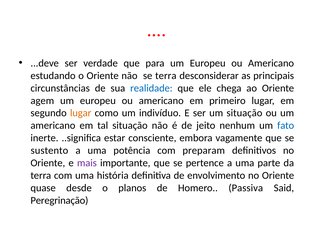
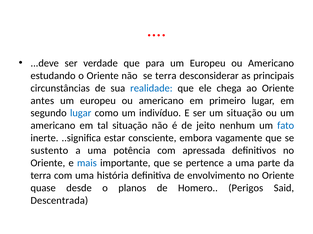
agem: agem -> antes
lugar at (81, 113) colour: orange -> blue
preparam: preparam -> apressada
mais colour: purple -> blue
Passiva: Passiva -> Perigos
Peregrinação: Peregrinação -> Descentrada
